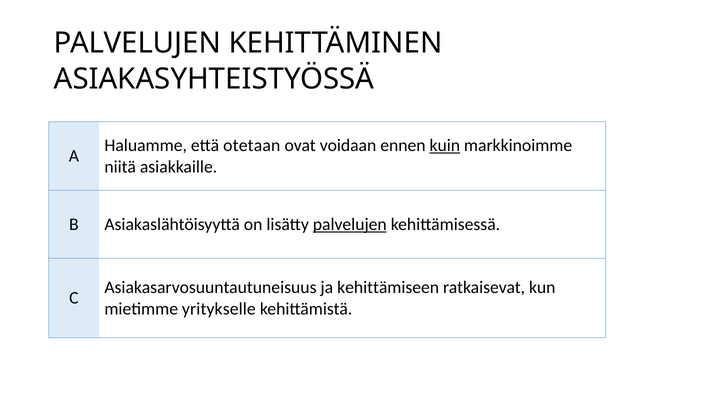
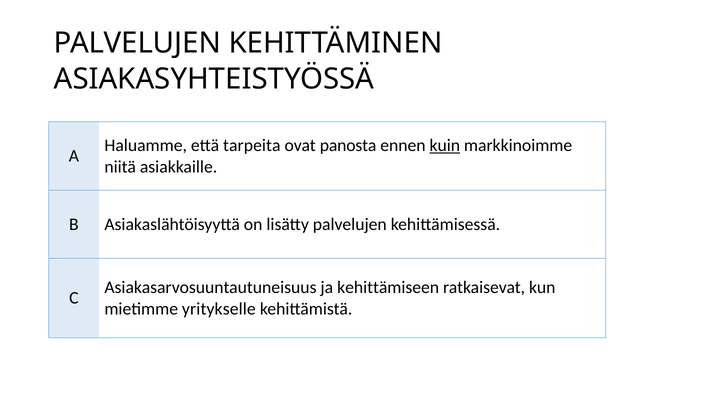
otetaan: otetaan -> tarpeita
voidaan: voidaan -> panosta
palvelujen at (350, 224) underline: present -> none
